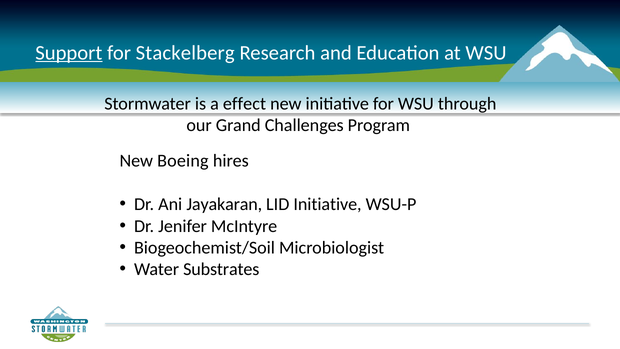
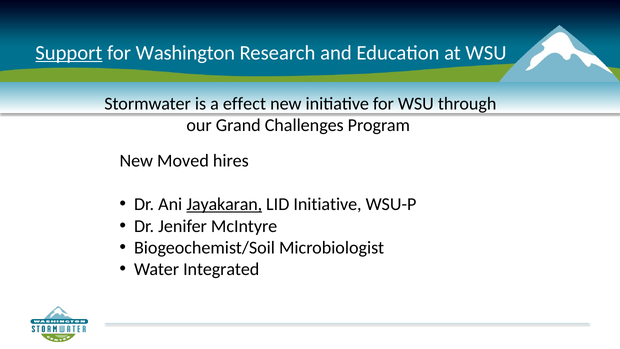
Stackelberg: Stackelberg -> Washington
Boeing: Boeing -> Moved
Jayakaran underline: none -> present
Substrates: Substrates -> Integrated
